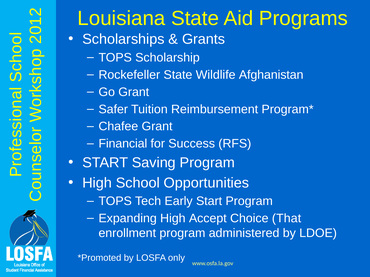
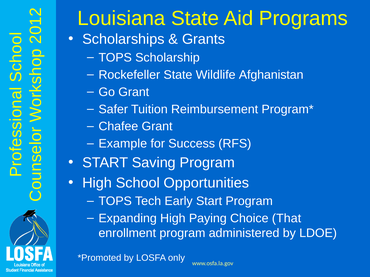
Financial: Financial -> Example
Accept: Accept -> Paying
